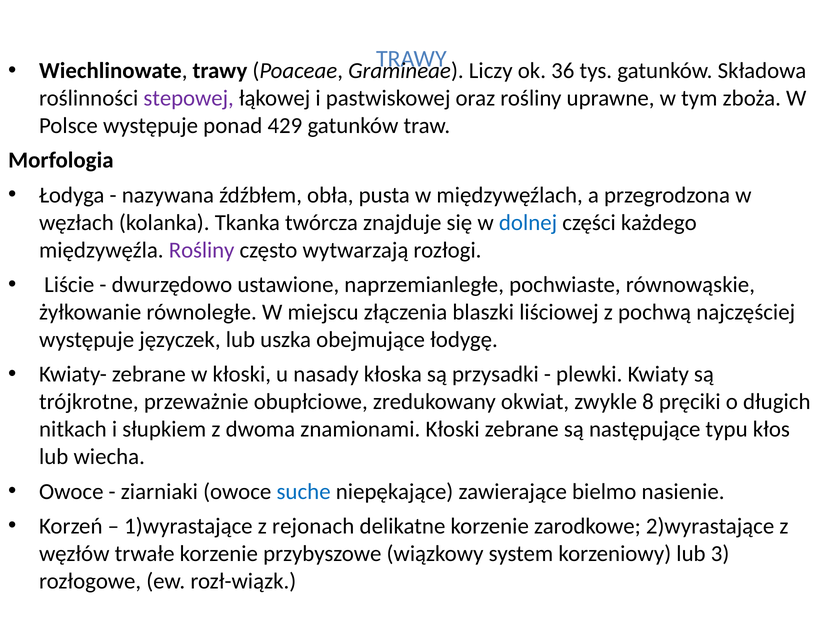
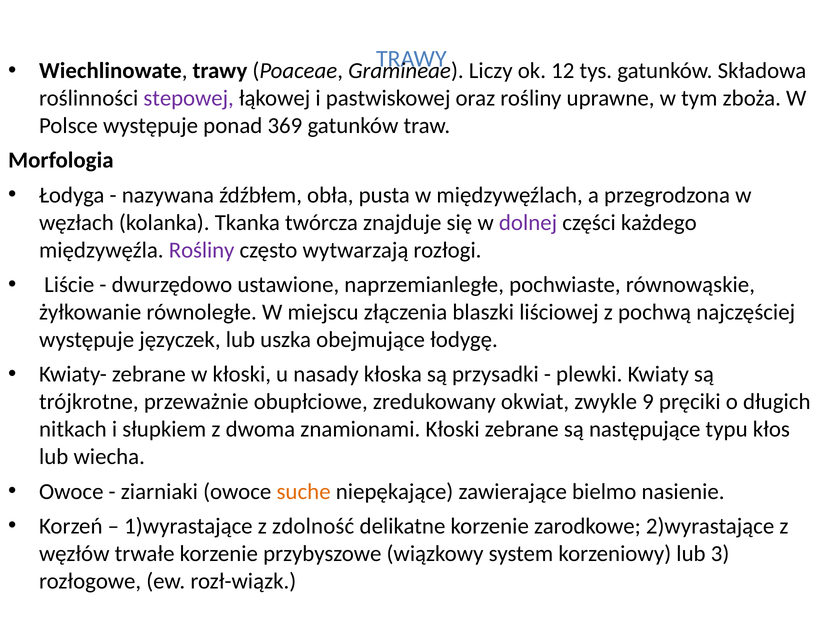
36: 36 -> 12
429: 429 -> 369
dolnej colour: blue -> purple
8: 8 -> 9
suche colour: blue -> orange
rejonach: rejonach -> zdolność
